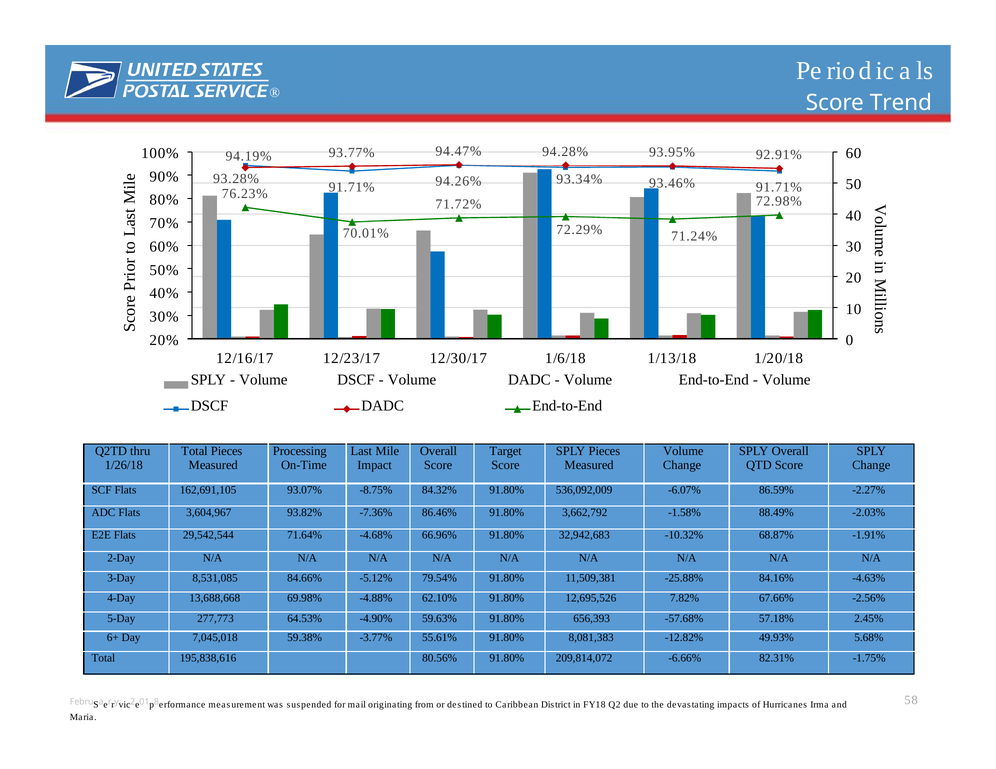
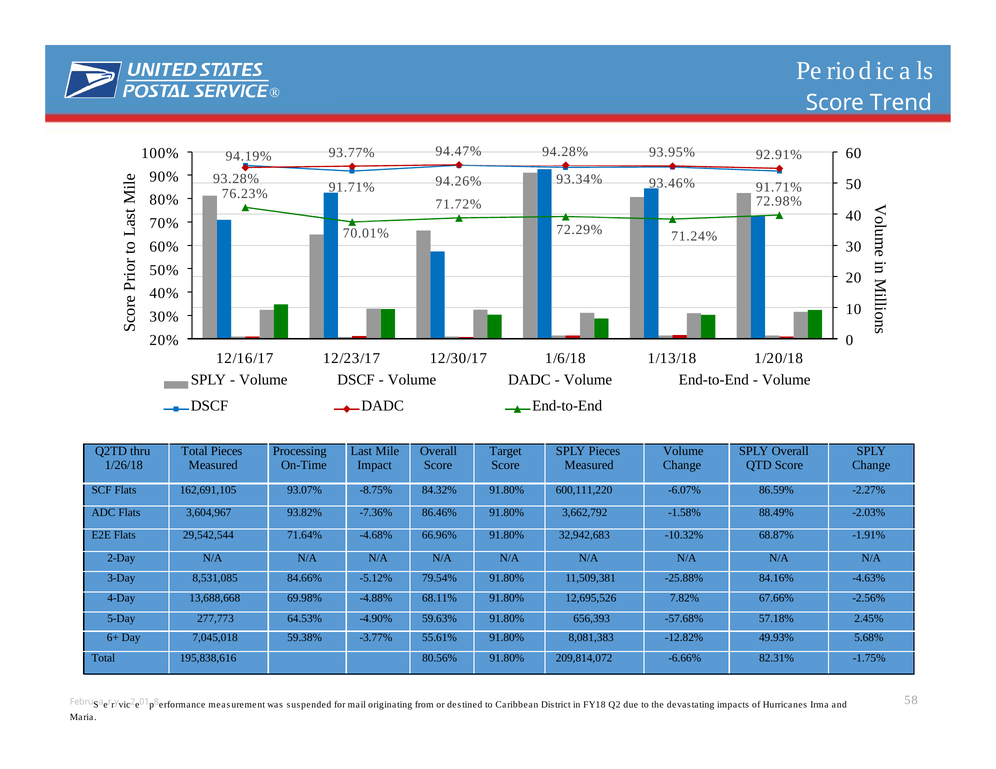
536,092,009: 536,092,009 -> 600,111,220
62.10%: 62.10% -> 68.11%
